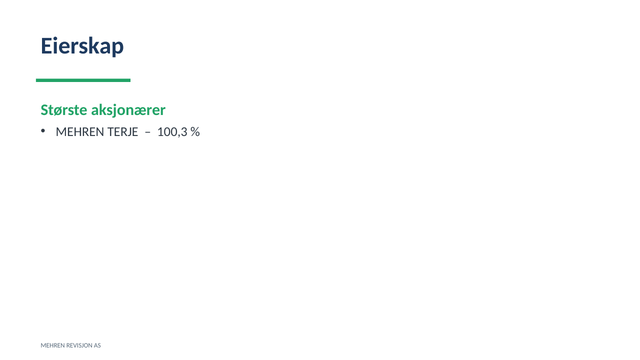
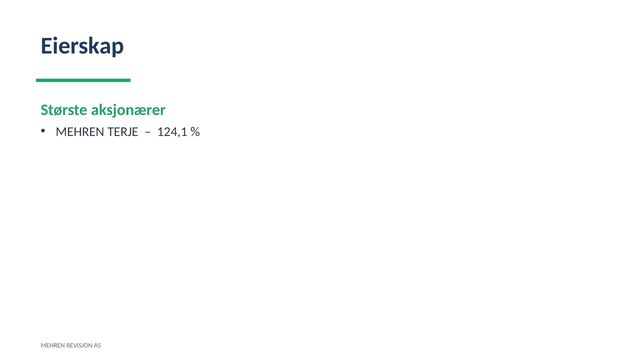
100,3: 100,3 -> 124,1
